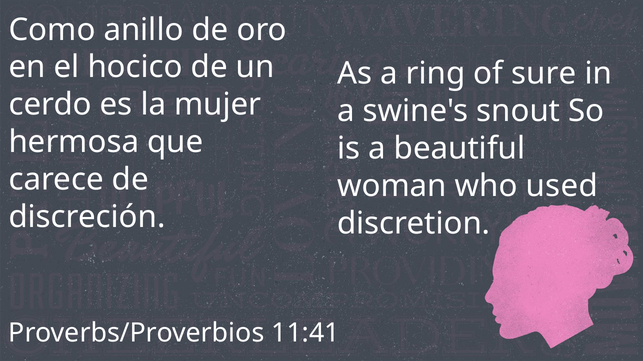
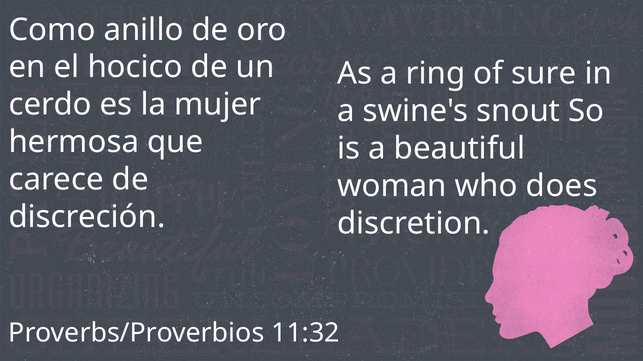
used: used -> does
11:41: 11:41 -> 11:32
